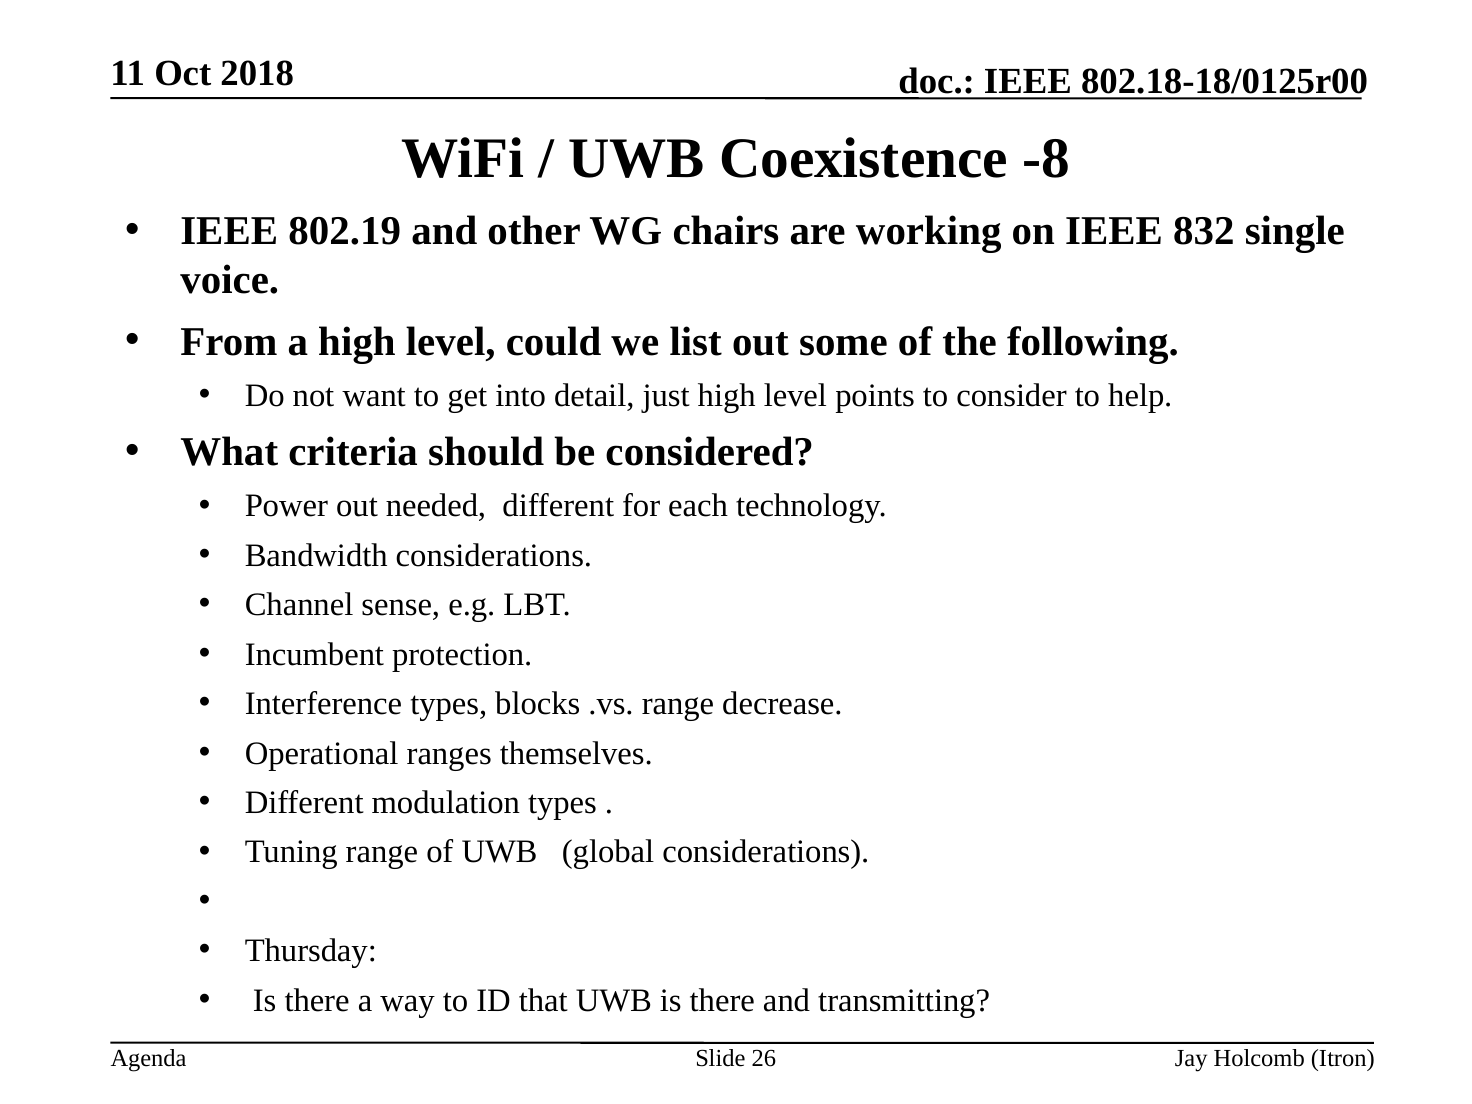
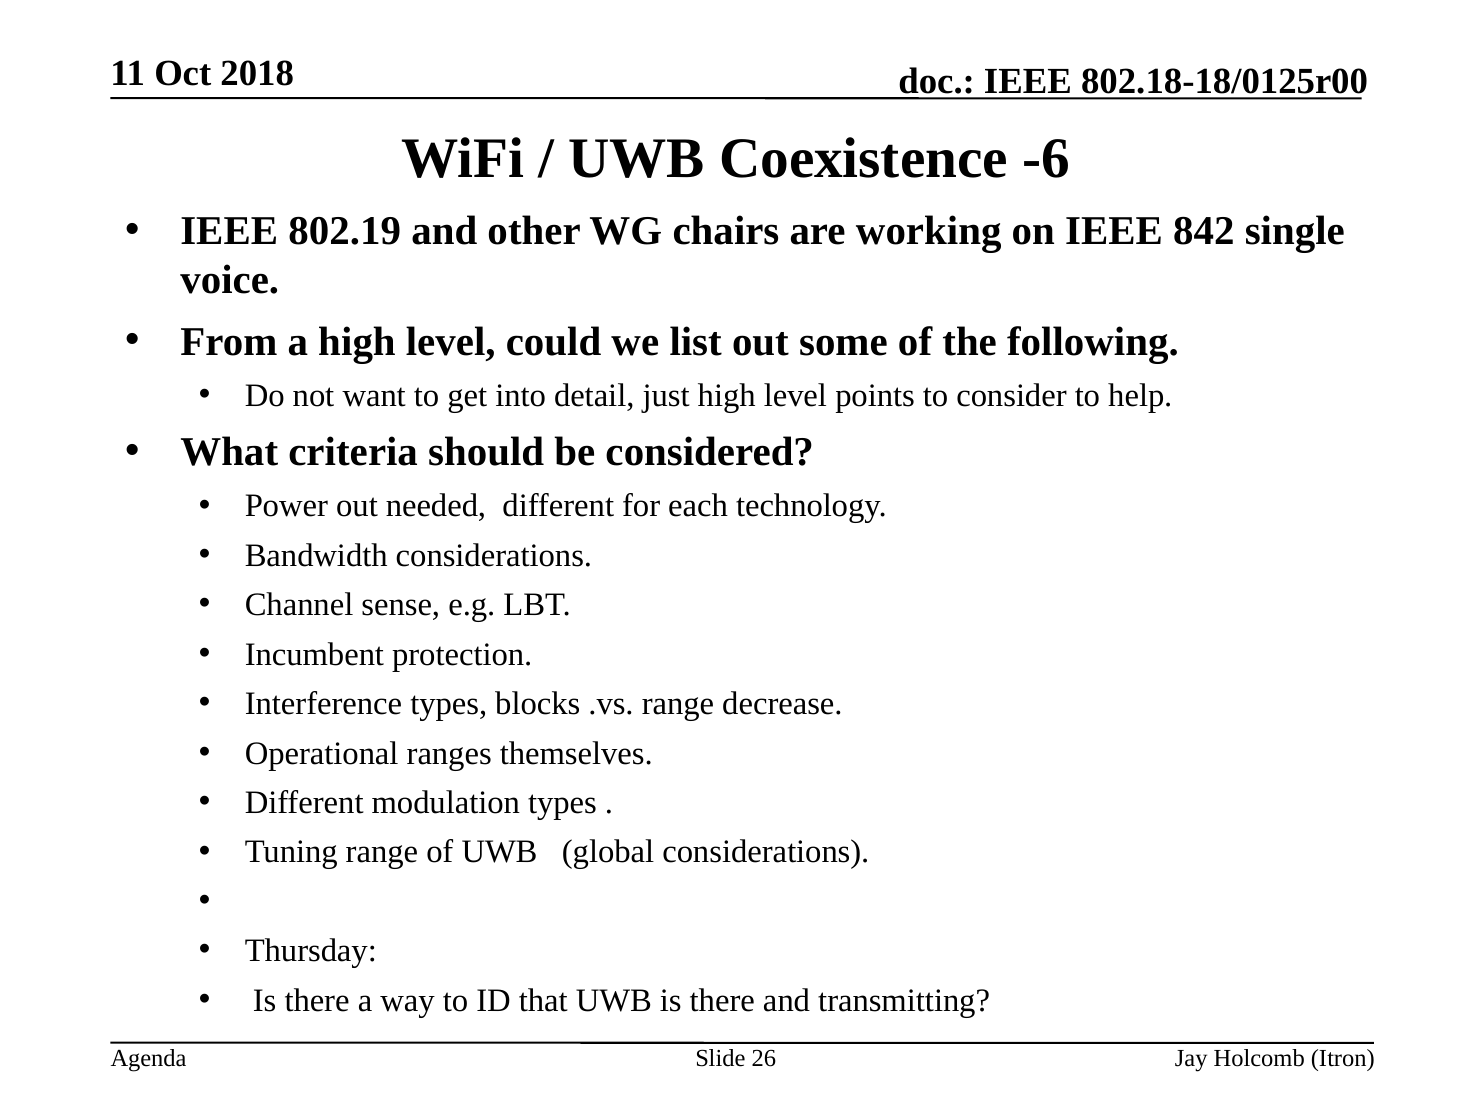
-8: -8 -> -6
832: 832 -> 842
